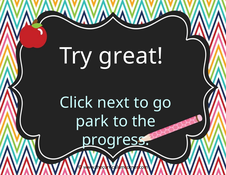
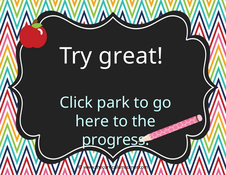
next: next -> park
park: park -> here
